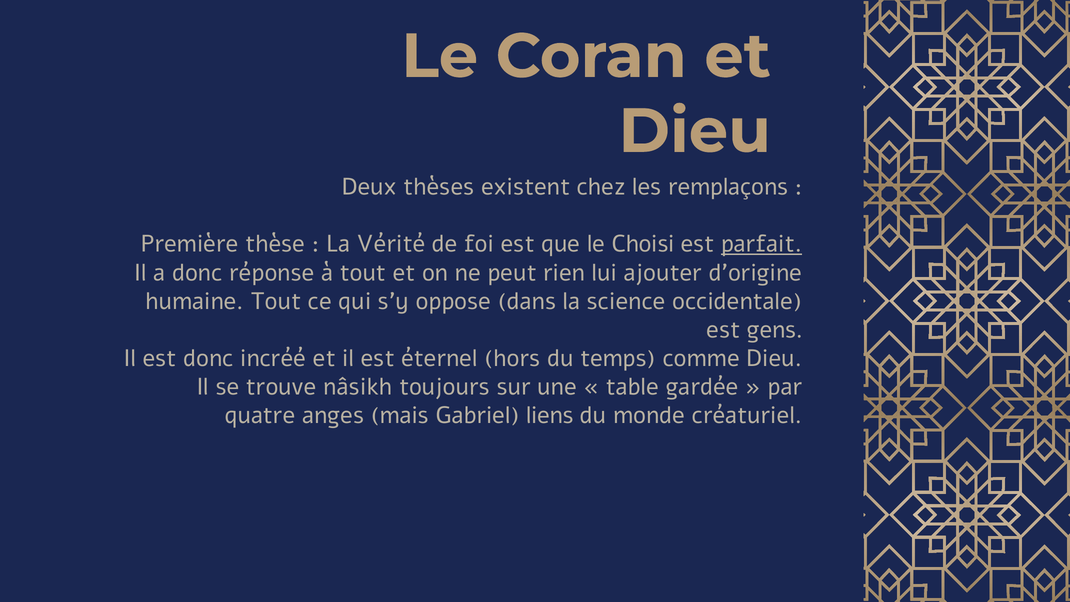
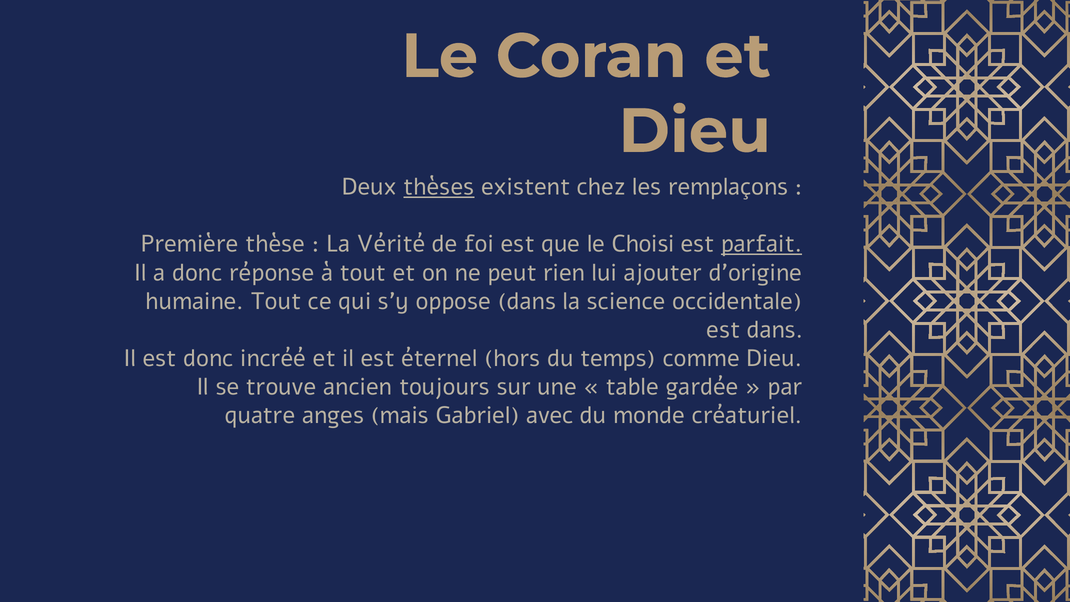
thèses underline: none -> present
est gens: gens -> dans
nâsikh: nâsikh -> ancien
liens: liens -> avec
